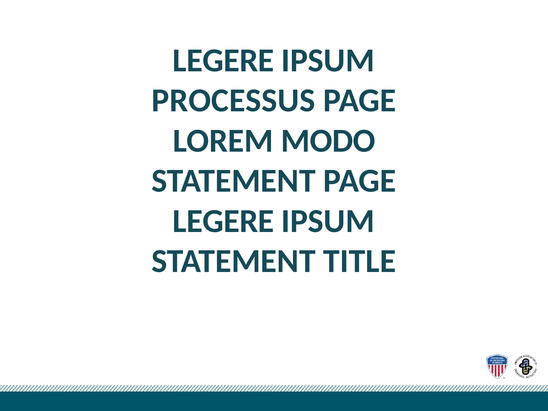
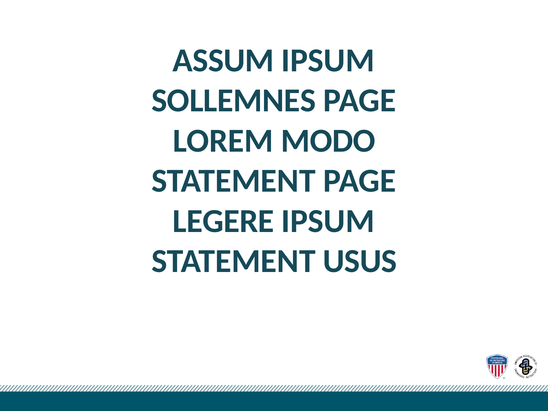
LEGERE at (223, 60): LEGERE -> ASSUM
PROCESSUS: PROCESSUS -> SOLLEMNES
TITLE: TITLE -> USUS
